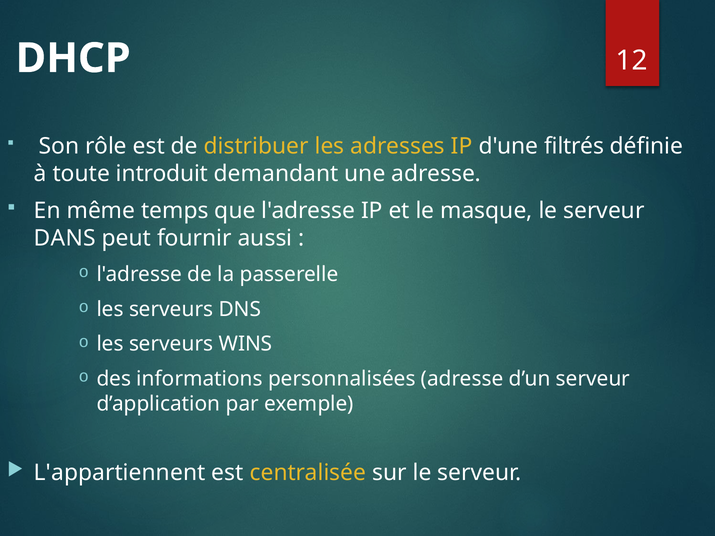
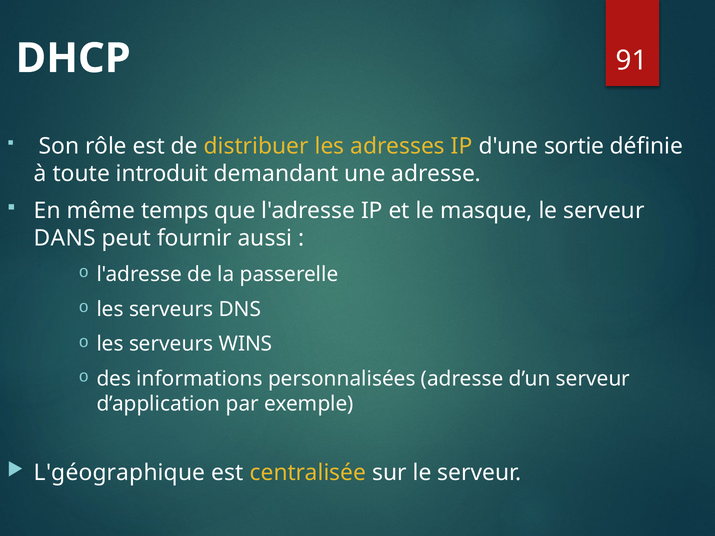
12: 12 -> 91
filtrés: filtrés -> sortie
L'appartiennent: L'appartiennent -> L'géographique
